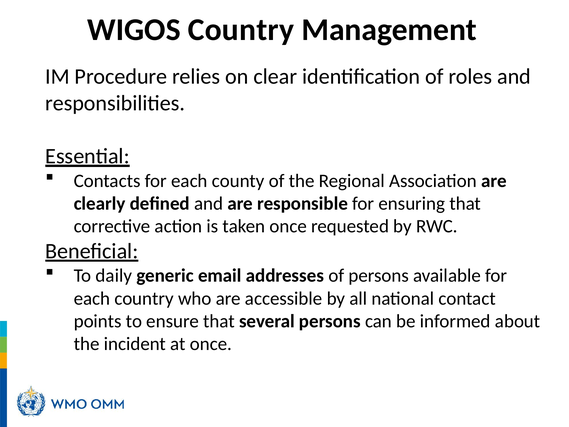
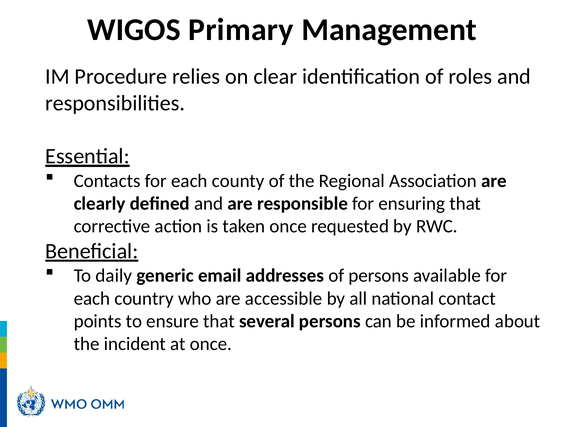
WIGOS Country: Country -> Primary
